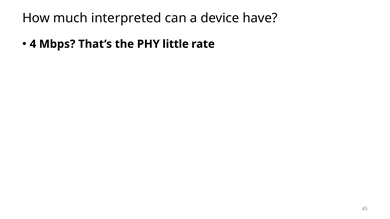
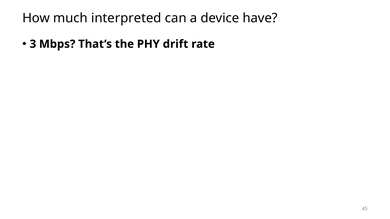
4: 4 -> 3
little: little -> drift
